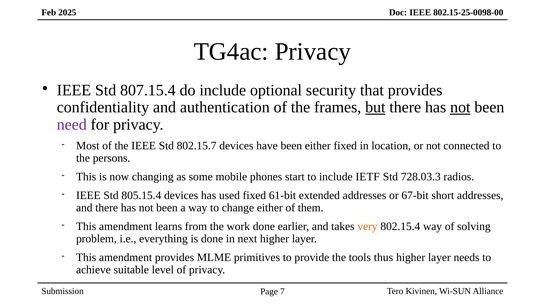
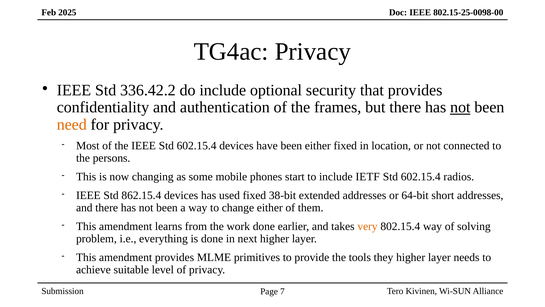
807.15.4: 807.15.4 -> 336.42.2
but underline: present -> none
need colour: purple -> orange
IEEE Std 802.15.7: 802.15.7 -> 602.15.4
728.03.3 at (421, 176): 728.03.3 -> 602.15.4
805.15.4: 805.15.4 -> 862.15.4
61-bit: 61-bit -> 38-bit
67-bit: 67-bit -> 64-bit
thus: thus -> they
